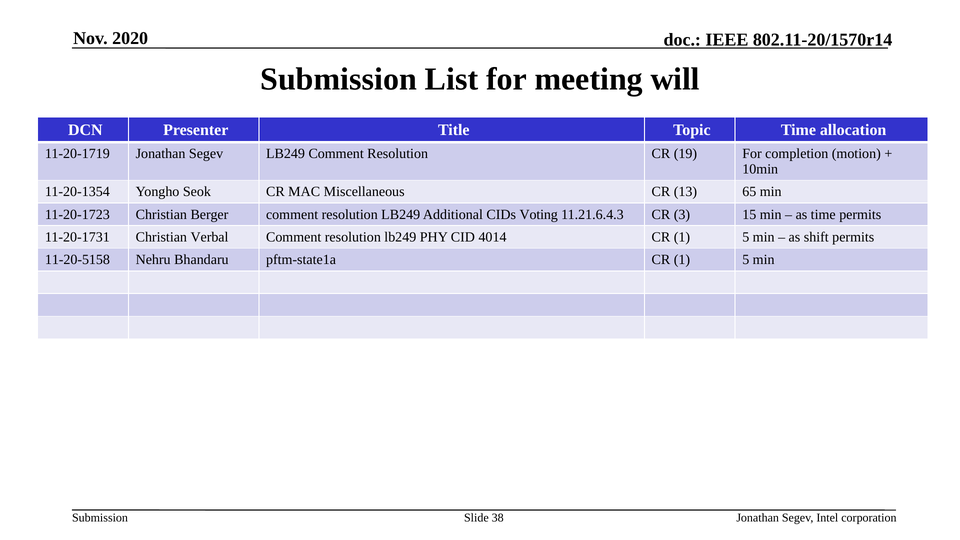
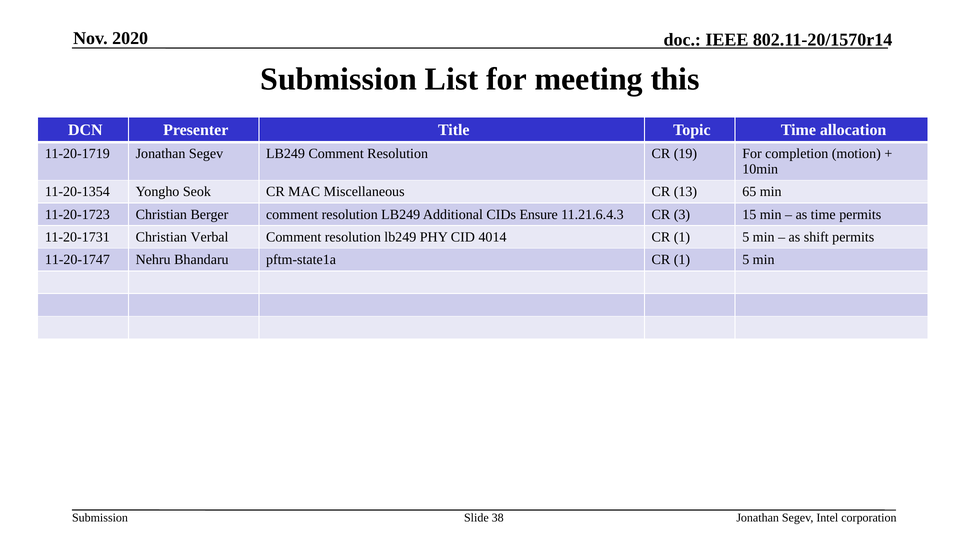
will: will -> this
Voting: Voting -> Ensure
11-20-5158: 11-20-5158 -> 11-20-1747
